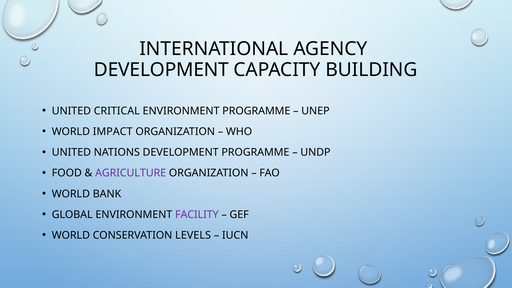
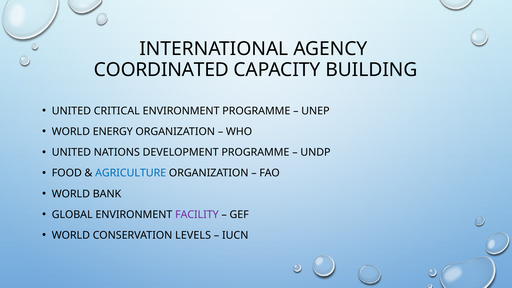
DEVELOPMENT at (161, 70): DEVELOPMENT -> COORDINATED
IMPACT: IMPACT -> ENERGY
AGRICULTURE colour: purple -> blue
